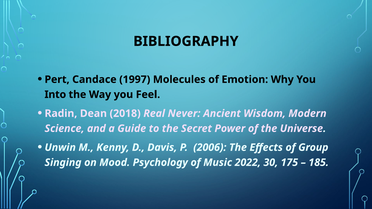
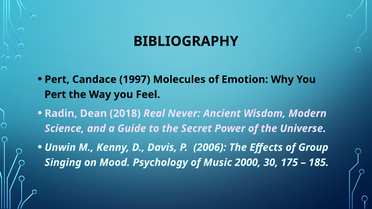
Into at (55, 95): Into -> Pert
2022: 2022 -> 2000
